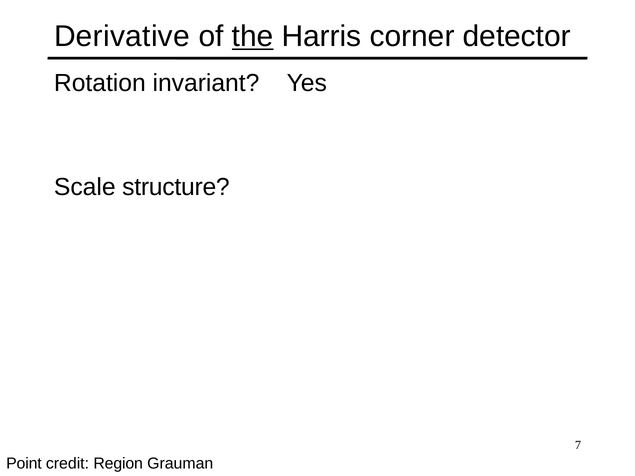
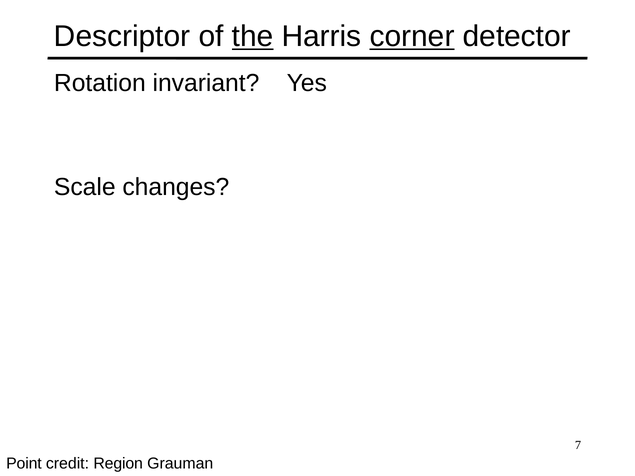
Derivative: Derivative -> Descriptor
corner underline: none -> present
structure: structure -> changes
